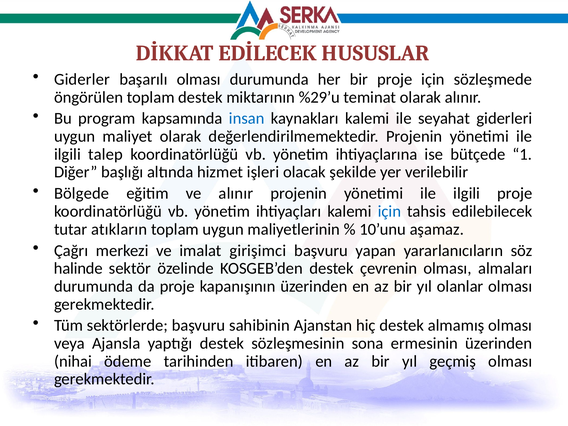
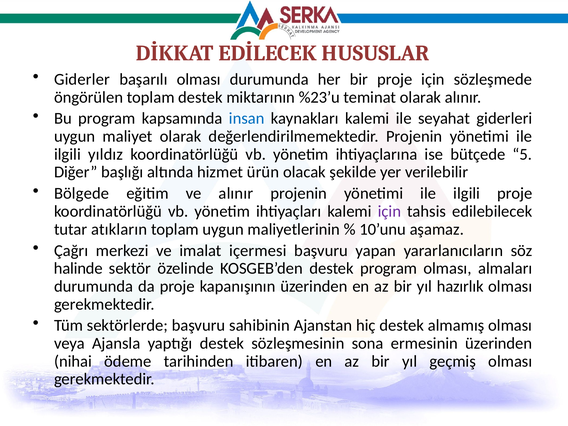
%29’u: %29’u -> %23’u
talep: talep -> yıldız
1: 1 -> 5
işleri: işleri -> ürün
için at (389, 211) colour: blue -> purple
girişimci: girişimci -> içermesi
destek çevrenin: çevrenin -> program
olanlar: olanlar -> hazırlık
